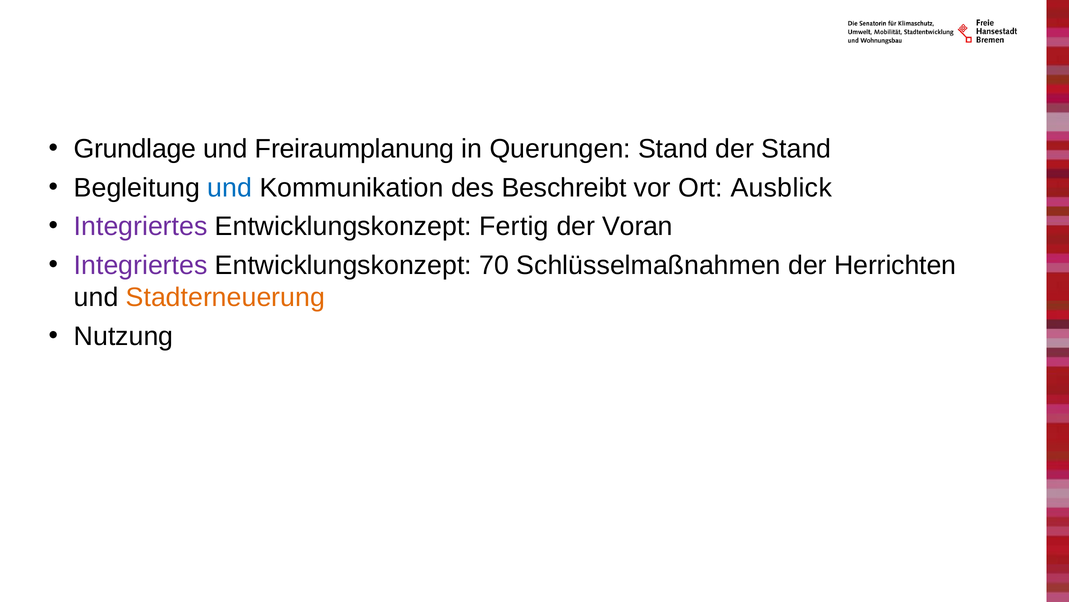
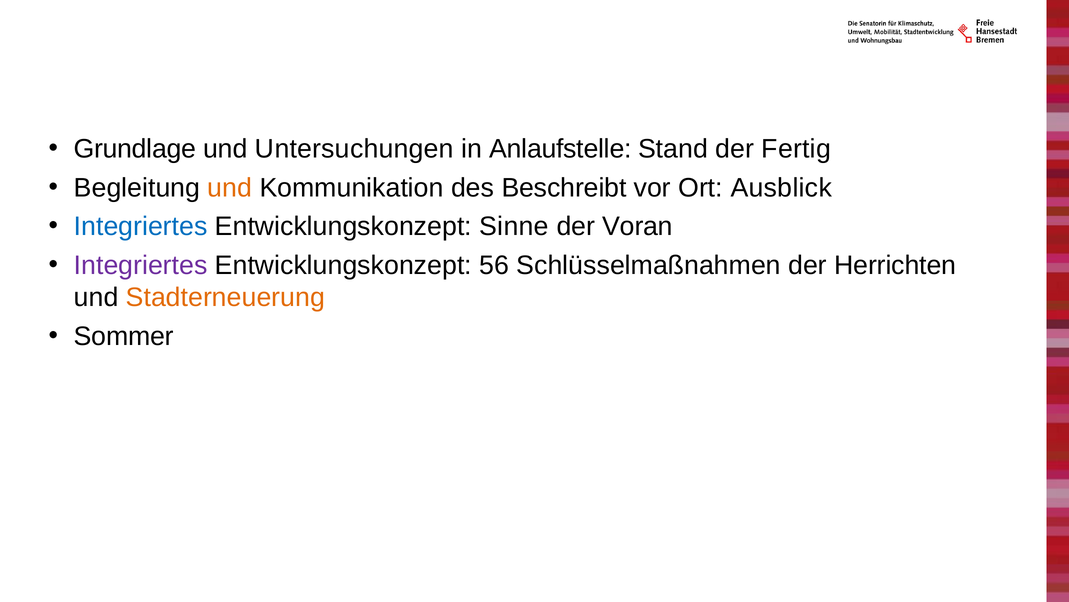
Freiraumplanung: Freiraumplanung -> Untersuchungen
Querungen: Querungen -> Anlaufstelle
der Stand: Stand -> Fertig
und at (230, 188) colour: blue -> orange
Integriertes at (141, 226) colour: purple -> blue
Fertig: Fertig -> Sinne
70: 70 -> 56
Nutzung: Nutzung -> Sommer
